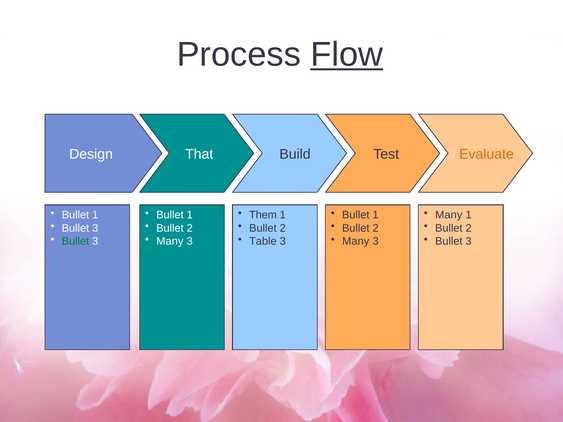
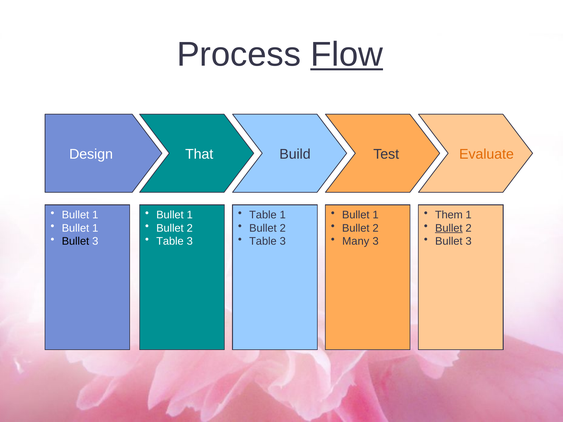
Them at (263, 215): Them -> Table
Many at (449, 215): Many -> Them
3 at (95, 228): 3 -> 1
Bullet at (449, 228) underline: none -> present
Bullet at (75, 241) colour: green -> black
Many at (170, 241): Many -> Table
